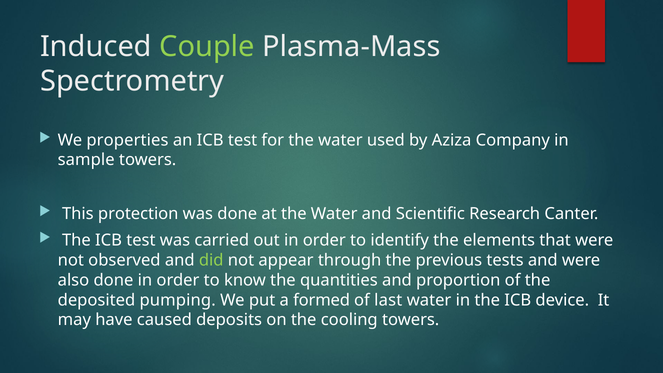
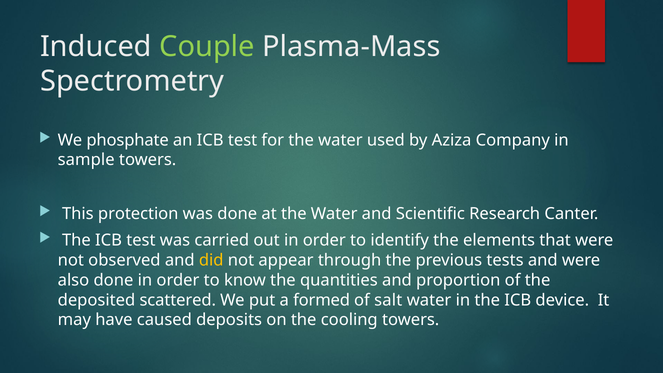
properties: properties -> phosphate
did colour: light green -> yellow
pumping: pumping -> scattered
last: last -> salt
